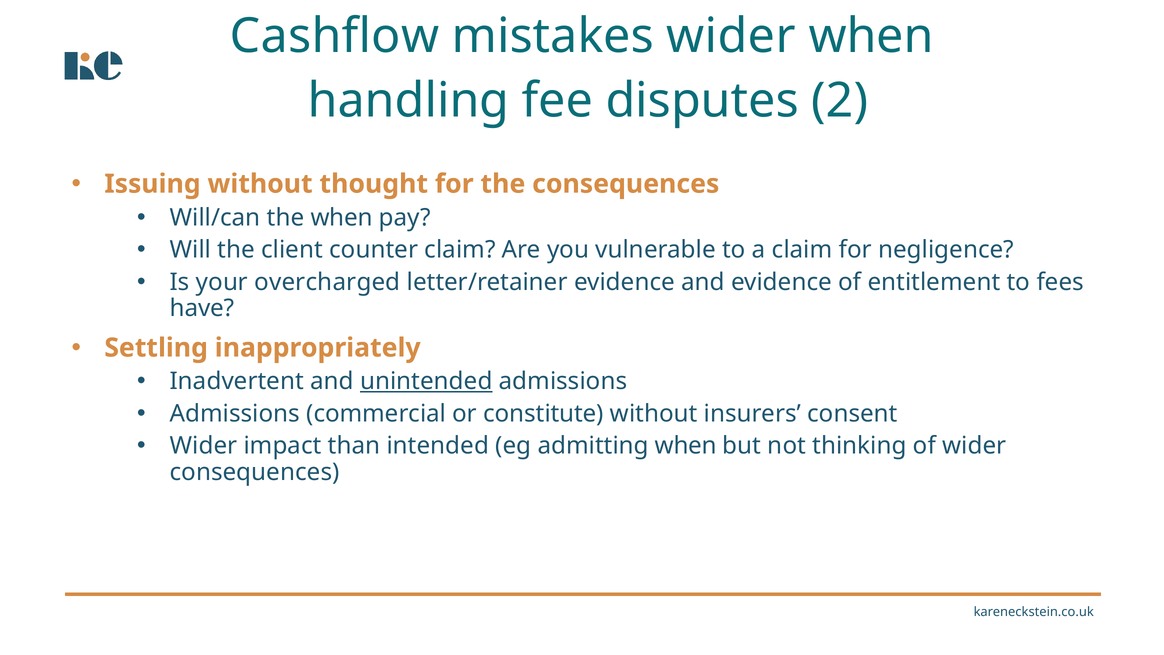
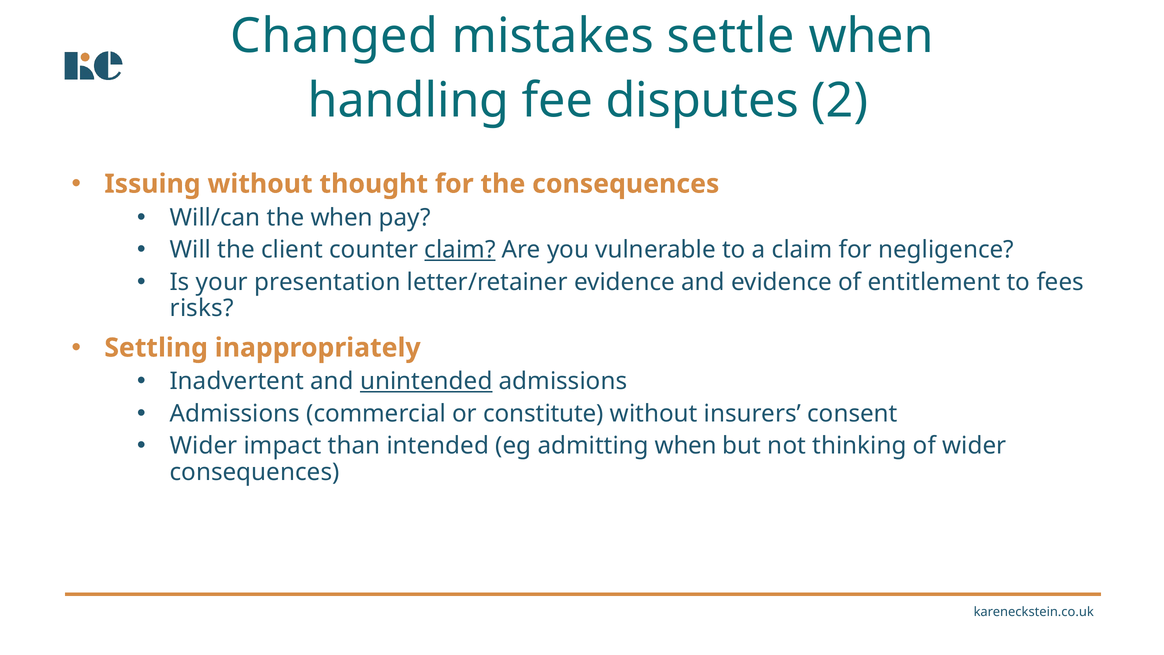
Cashflow: Cashflow -> Changed
mistakes wider: wider -> settle
claim at (460, 250) underline: none -> present
overcharged: overcharged -> presentation
have: have -> risks
